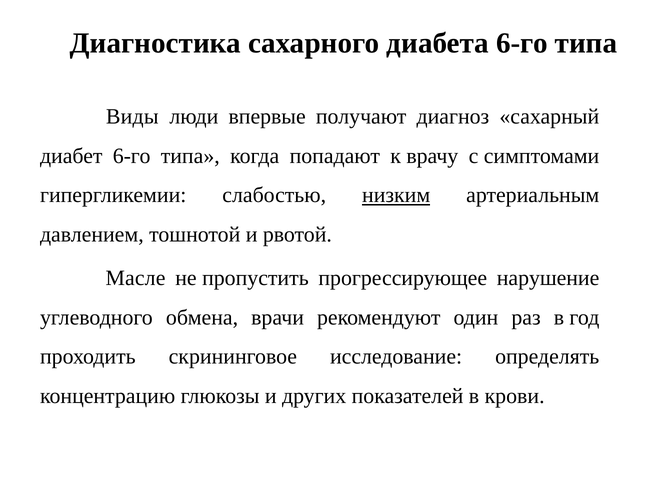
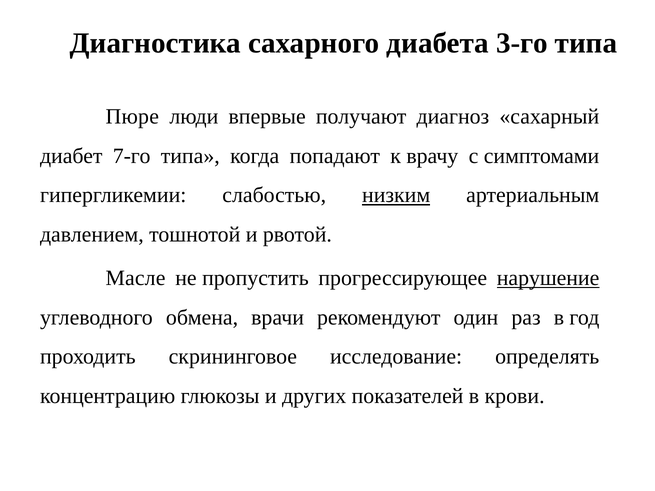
диабета 6-го: 6-го -> 3-го
Виды: Виды -> Пюре
диабет 6-го: 6-го -> 7-го
нарушение underline: none -> present
